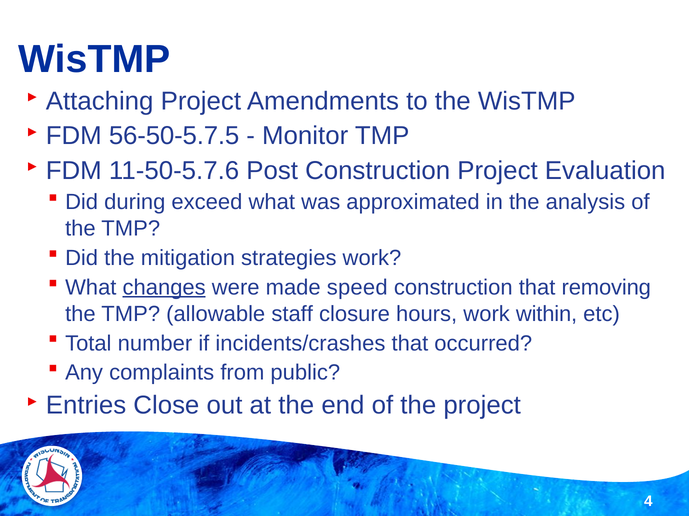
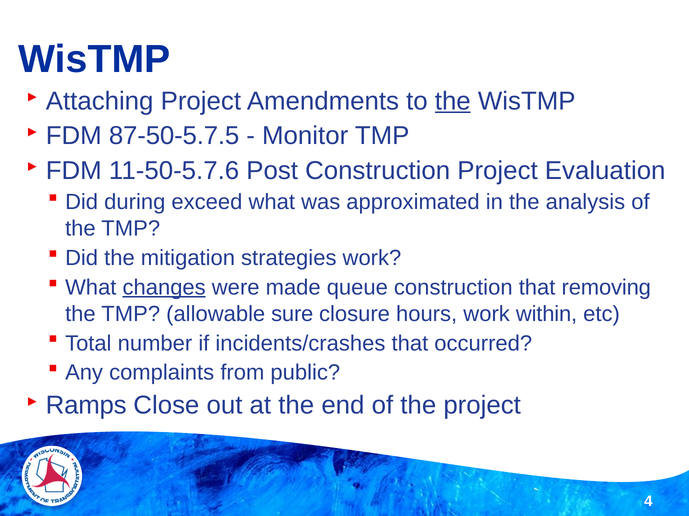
the at (453, 101) underline: none -> present
56-50-5.7.5: 56-50-5.7.5 -> 87-50-5.7.5
speed: speed -> queue
staff: staff -> sure
Entries: Entries -> Ramps
